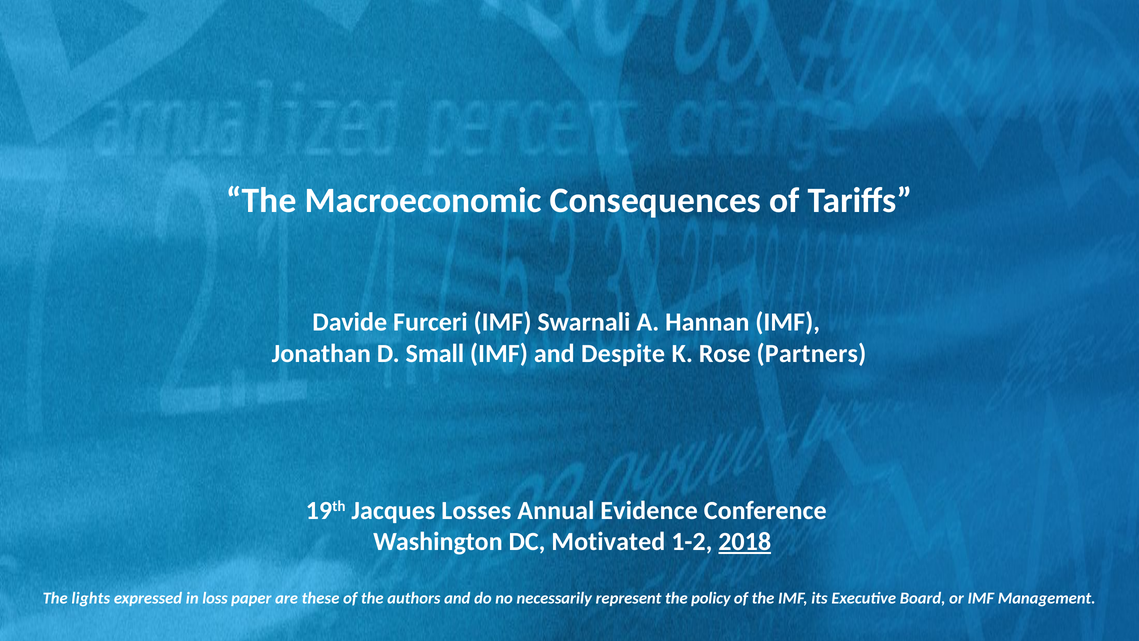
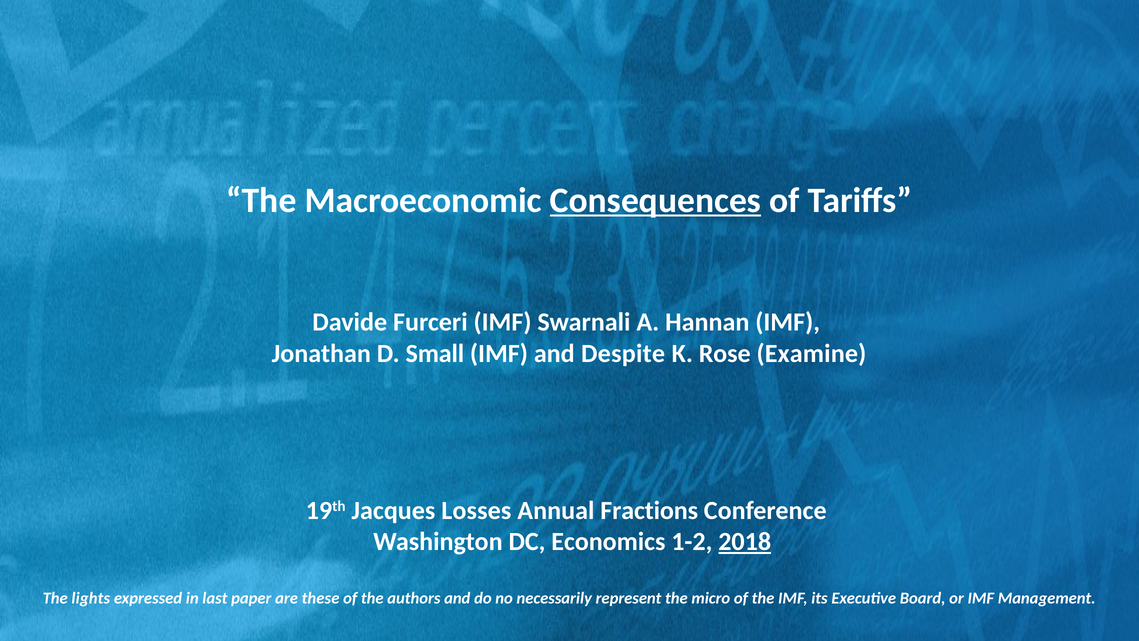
Consequences underline: none -> present
Partners: Partners -> Examine
Evidence: Evidence -> Fractions
Motivated: Motivated -> Economics
loss: loss -> last
policy: policy -> micro
